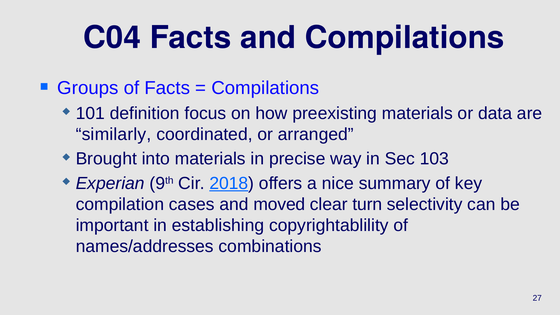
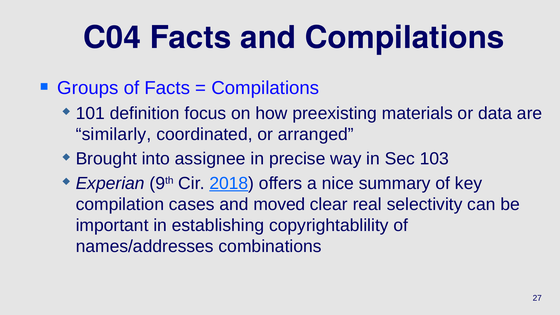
into materials: materials -> assignee
turn: turn -> real
